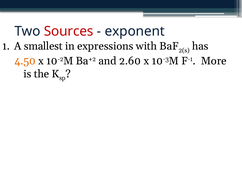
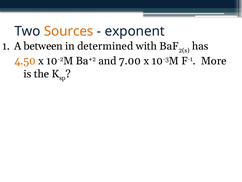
Sources colour: red -> orange
smallest: smallest -> between
expressions: expressions -> determined
2.60: 2.60 -> 7.00
